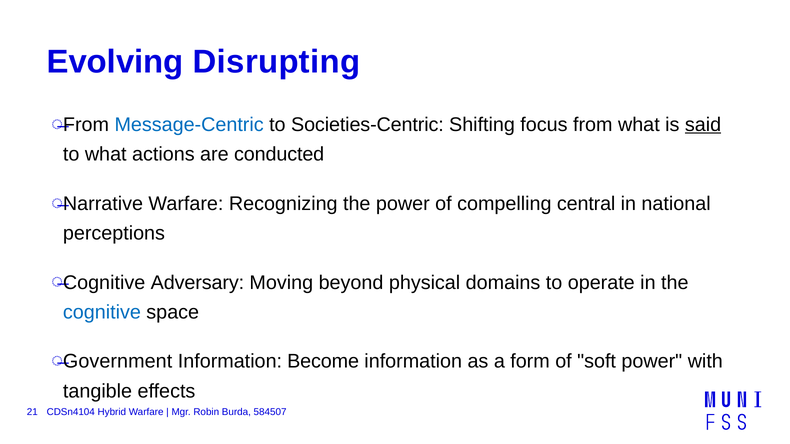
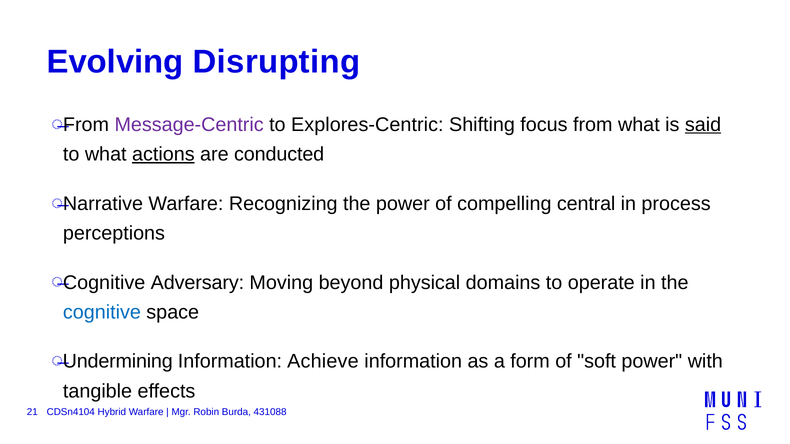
Message-Centric colour: blue -> purple
Societies-Centric: Societies-Centric -> Explores-Centric
actions underline: none -> present
national: national -> process
Government: Government -> Undermining
Become: Become -> Achieve
584507: 584507 -> 431088
